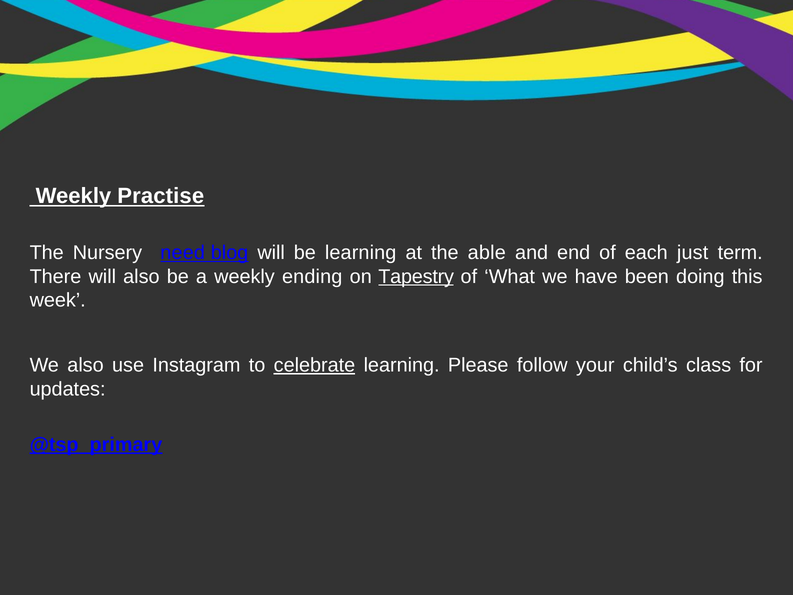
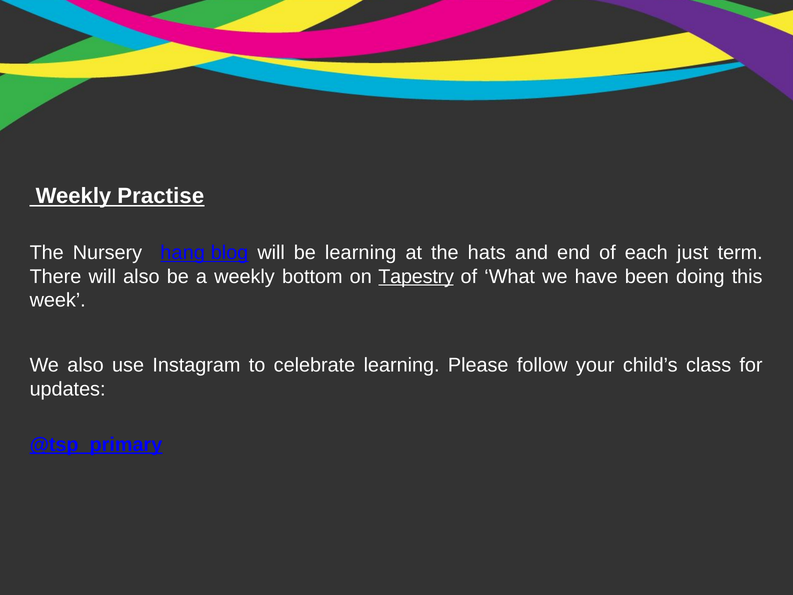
need: need -> hang
able: able -> hats
ending: ending -> bottom
celebrate underline: present -> none
